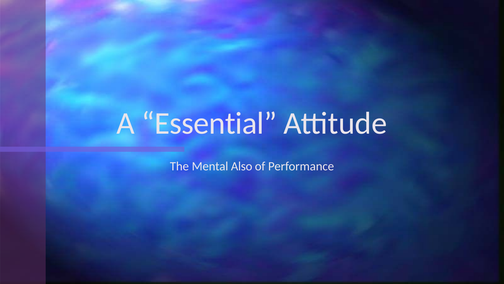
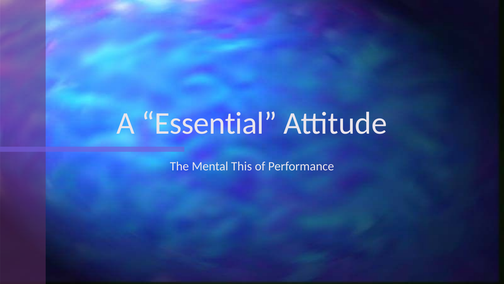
Also: Also -> This
